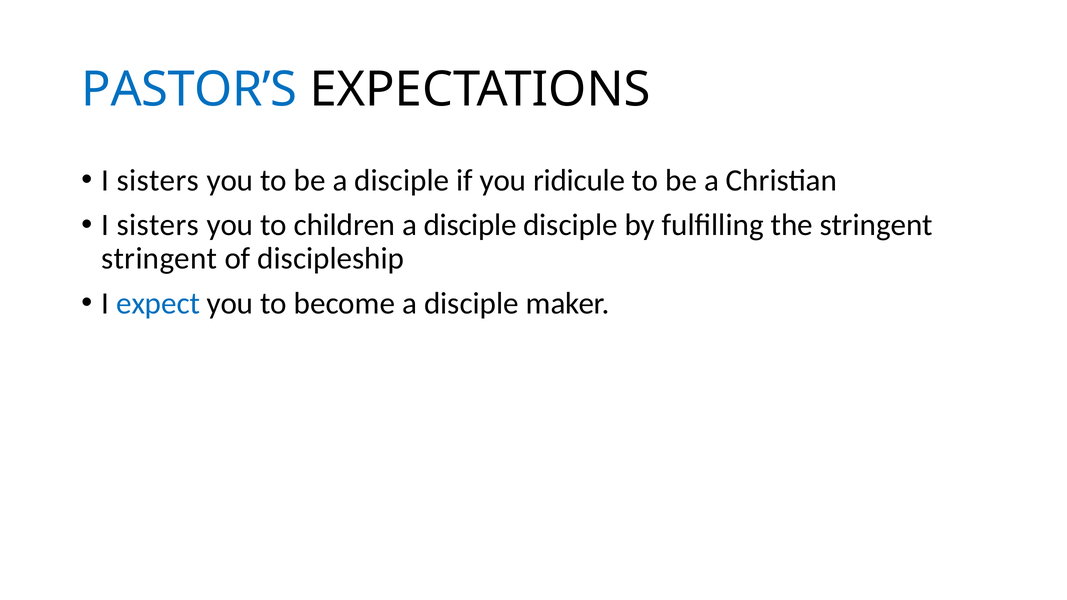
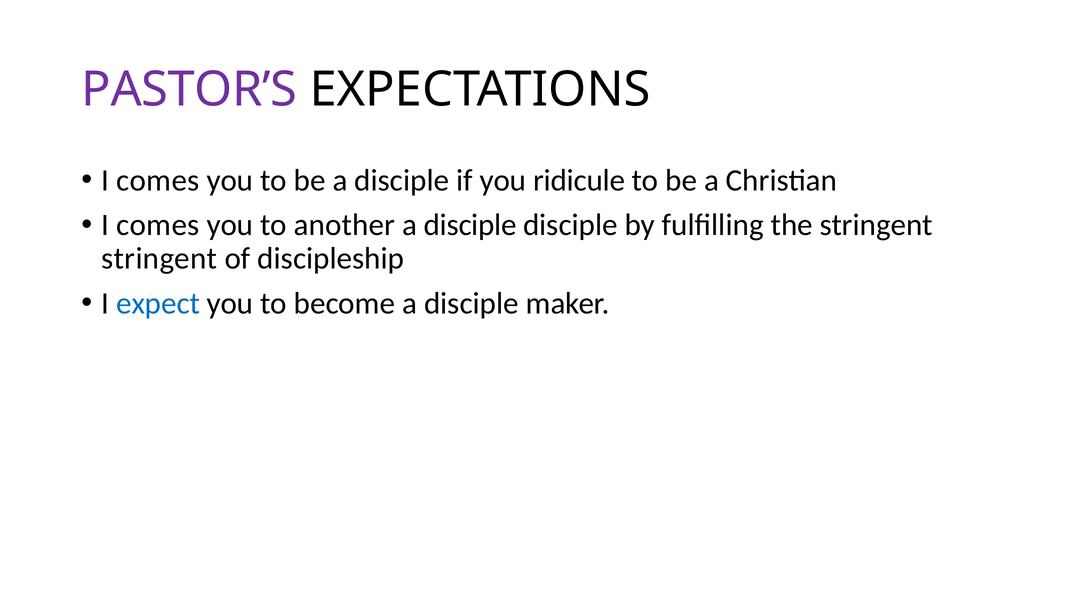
PASTOR’S colour: blue -> purple
sisters at (158, 180): sisters -> comes
sisters at (158, 225): sisters -> comes
children: children -> another
